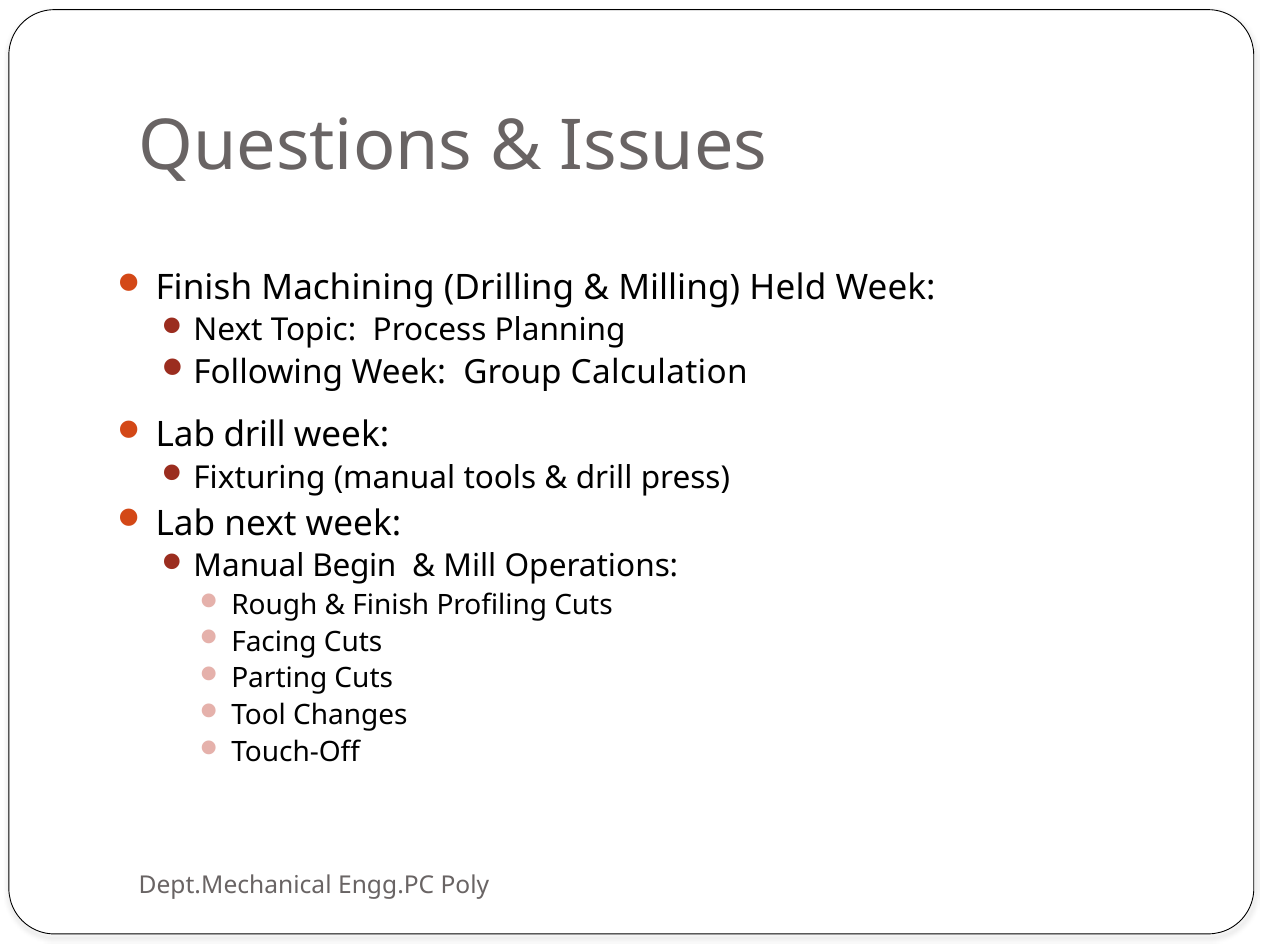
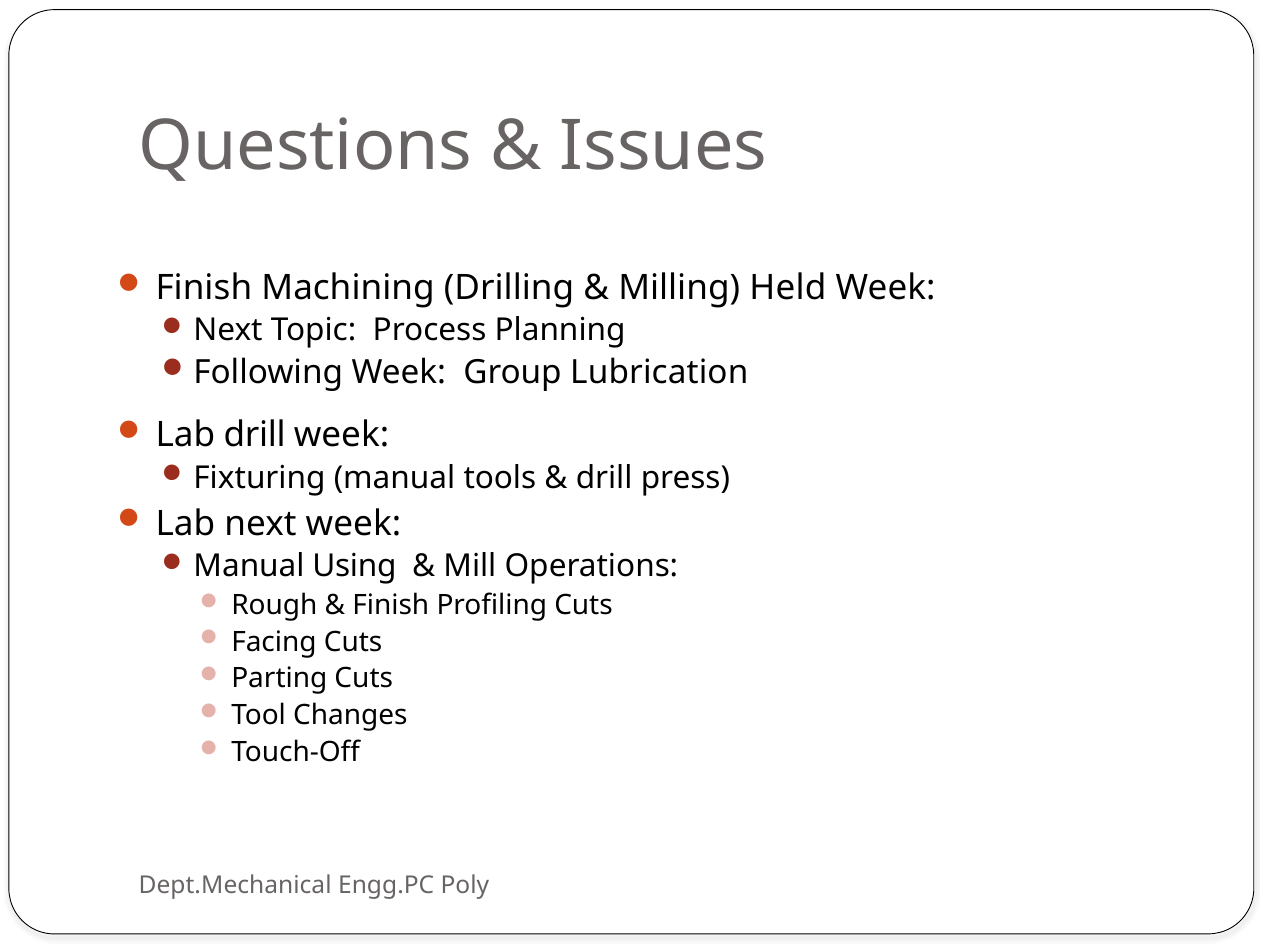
Calculation: Calculation -> Lubrication
Begin: Begin -> Using
